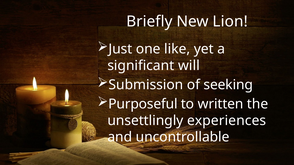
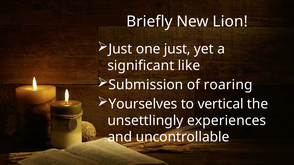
one like: like -> just
will: will -> like
seeking: seeking -> roaring
Purposeful: Purposeful -> Yourselves
written: written -> vertical
